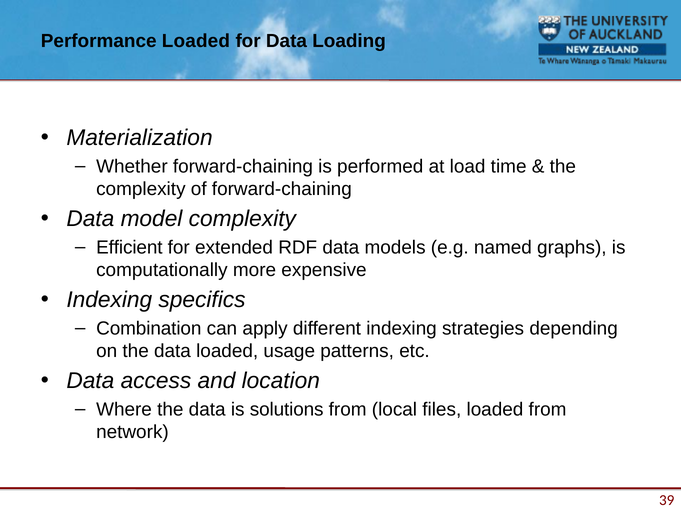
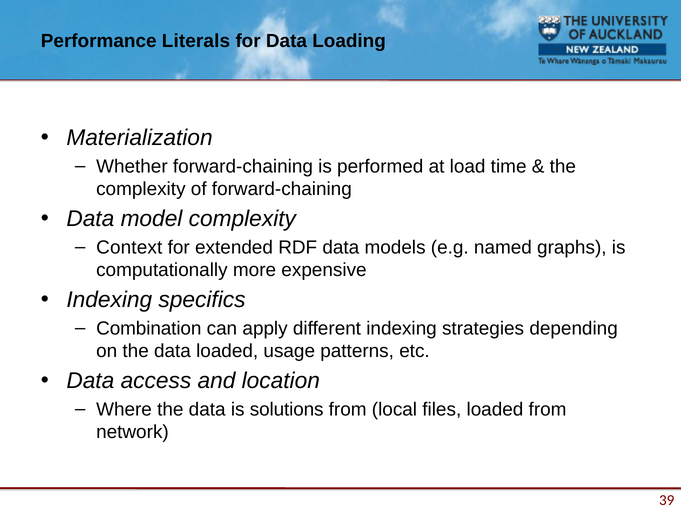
Performance Loaded: Loaded -> Literals
Efficient: Efficient -> Context
